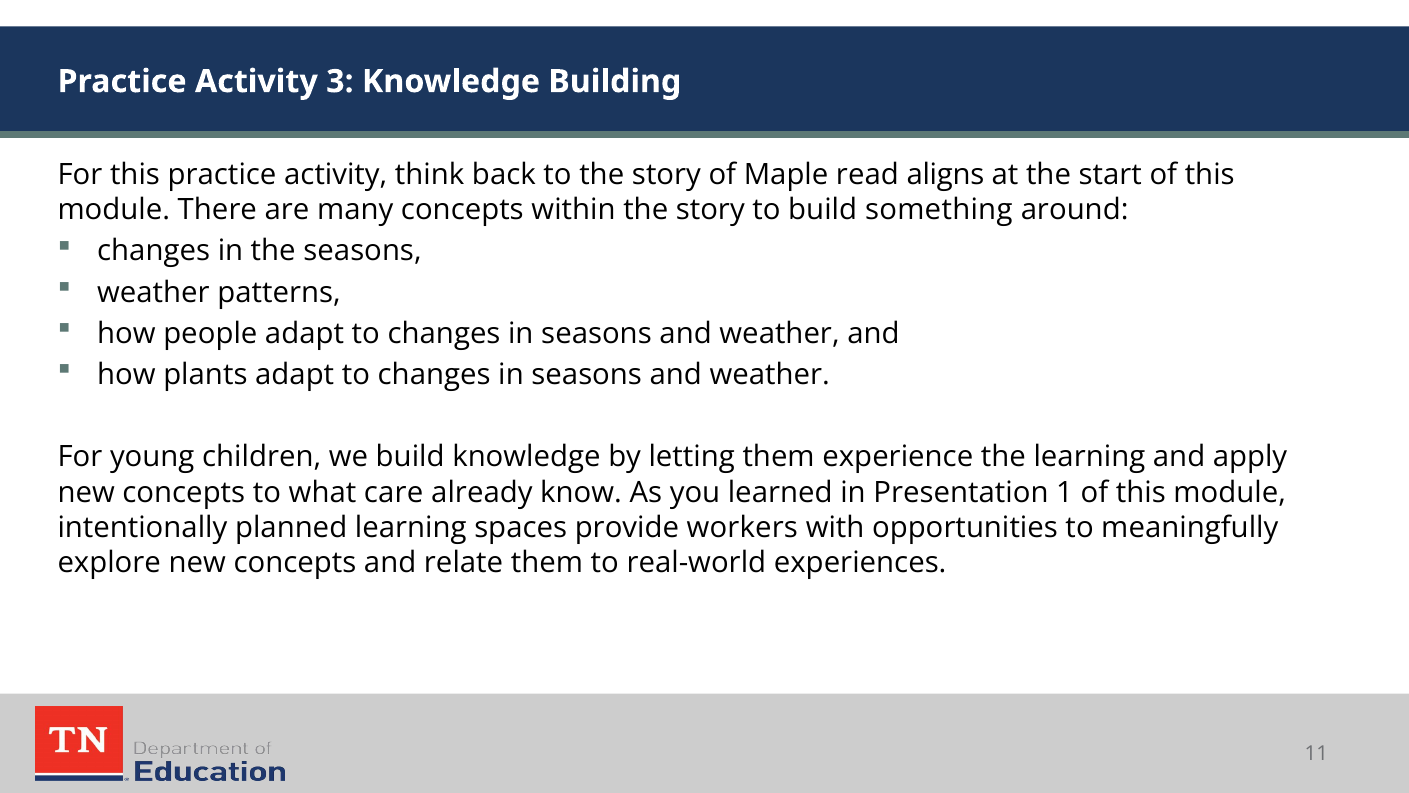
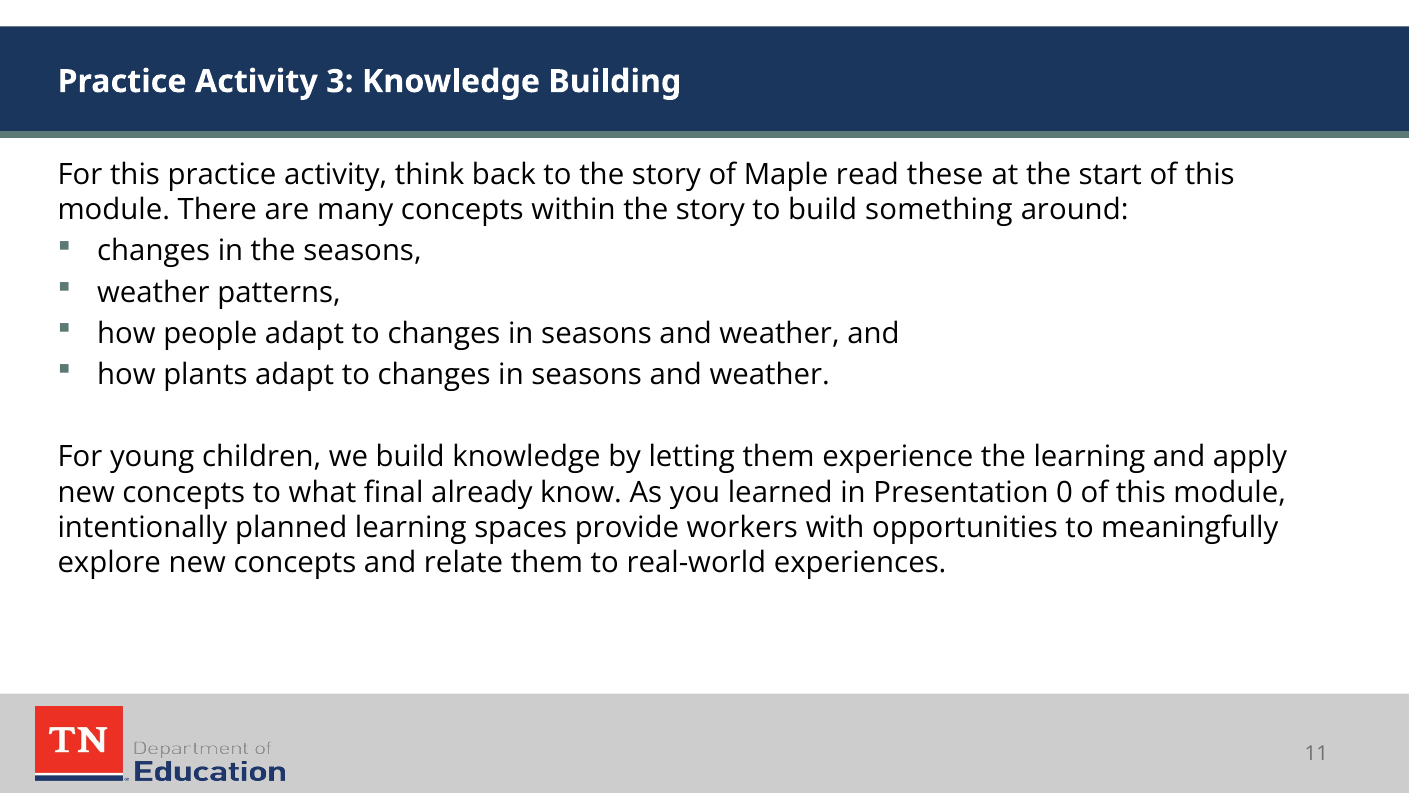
aligns: aligns -> these
care: care -> final
1: 1 -> 0
